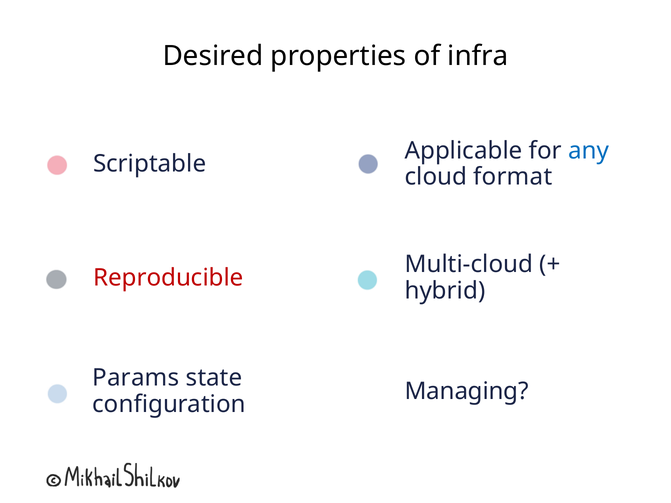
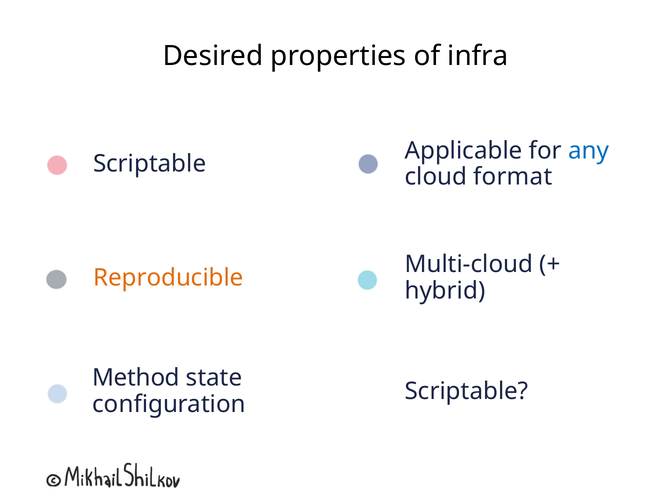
Reproducible colour: red -> orange
Params: Params -> Method
Managing at (467, 392): Managing -> Scriptable
